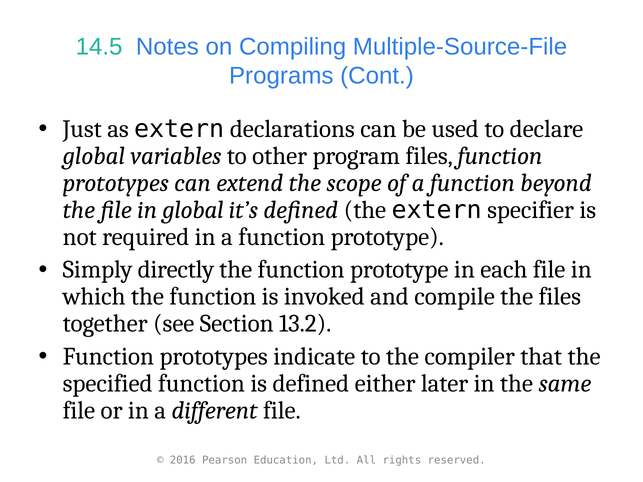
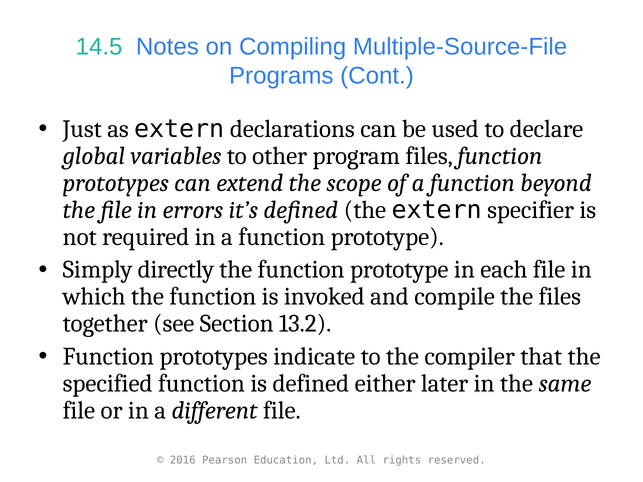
in global: global -> errors
